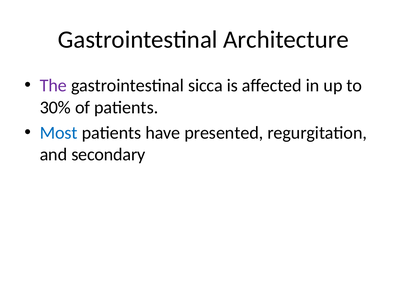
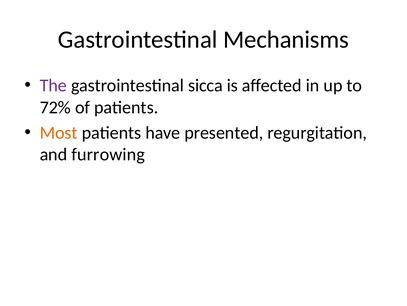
Architecture: Architecture -> Mechanisms
30%: 30% -> 72%
Most colour: blue -> orange
secondary: secondary -> furrowing
